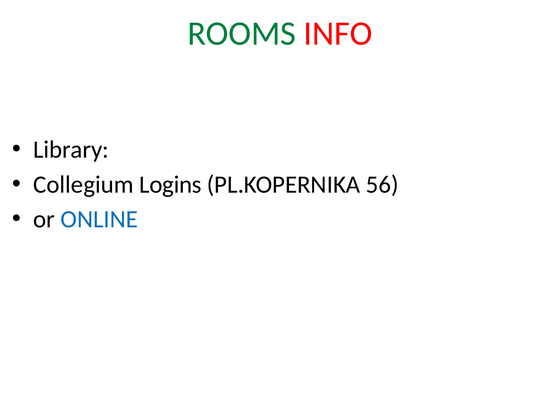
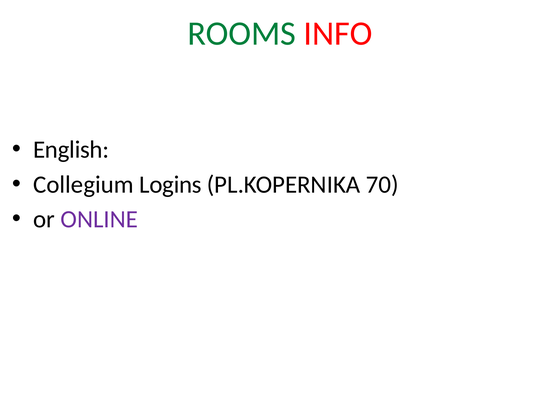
Library: Library -> English
56: 56 -> 70
ONLINE colour: blue -> purple
